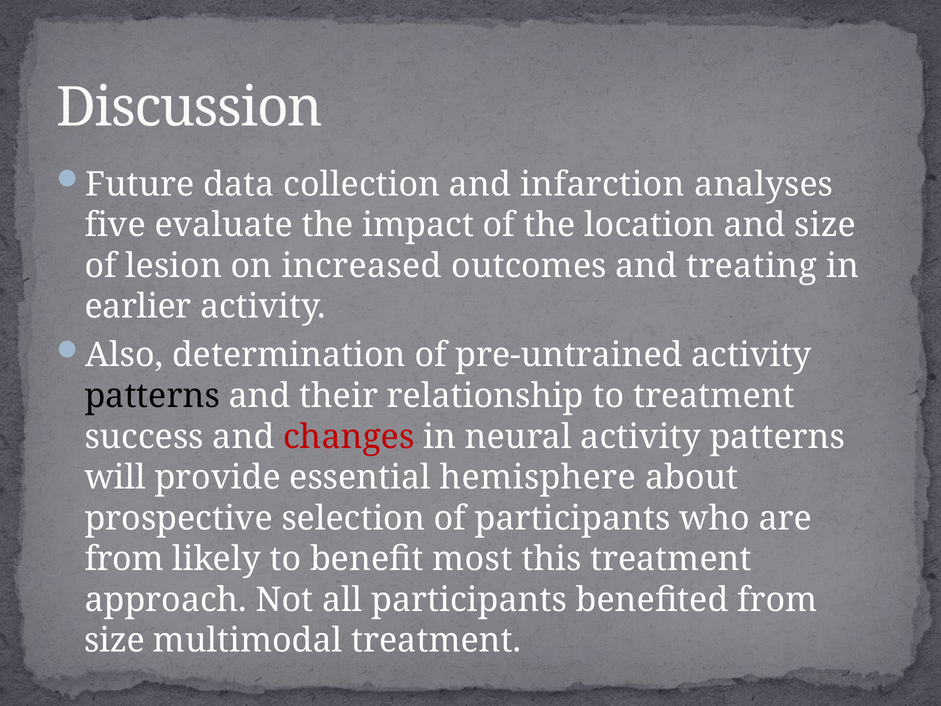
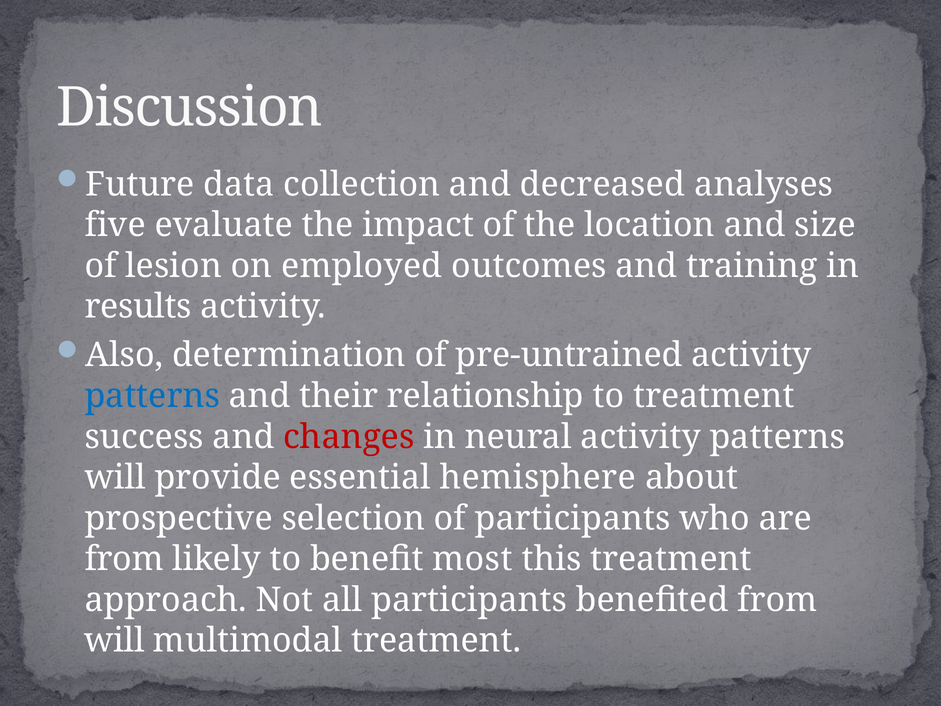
infarction: infarction -> decreased
increased: increased -> employed
treating: treating -> training
earlier: earlier -> results
patterns at (152, 396) colour: black -> blue
size at (115, 640): size -> will
